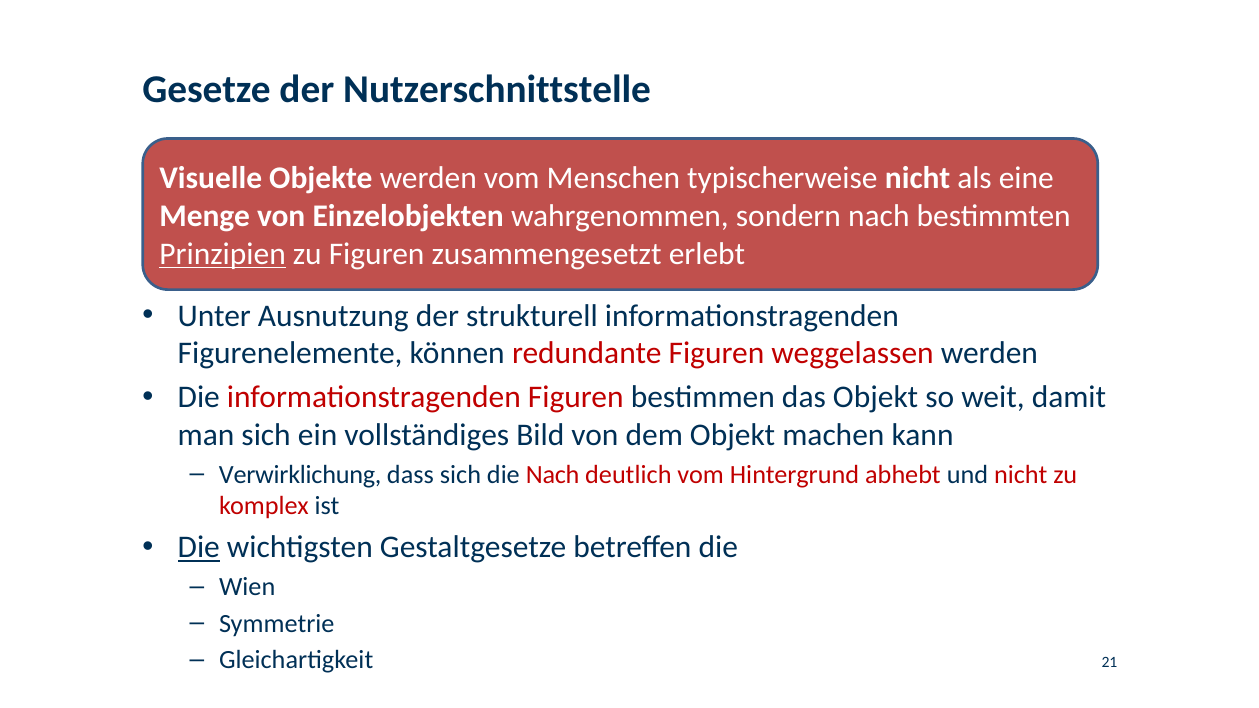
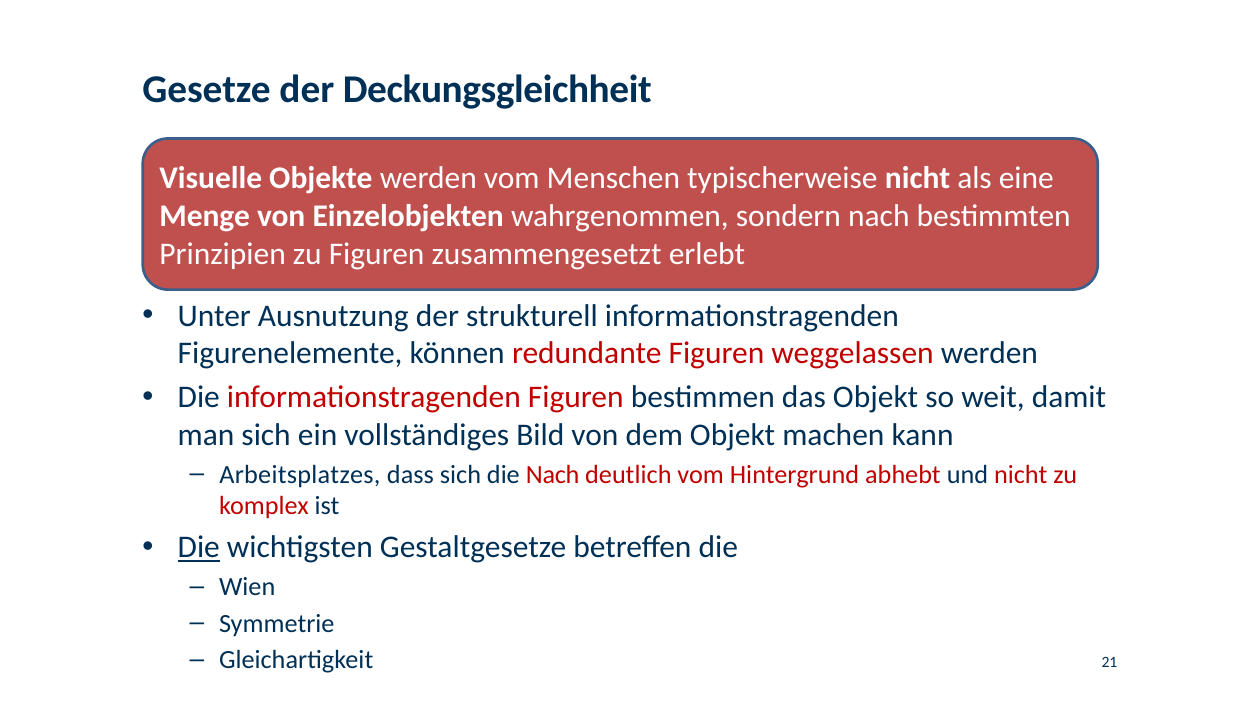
Nutzerschnittstelle: Nutzerschnittstelle -> Deckungsgleichheit
Prinzipien underline: present -> none
Verwirklichung: Verwirklichung -> Arbeitsplatzes
